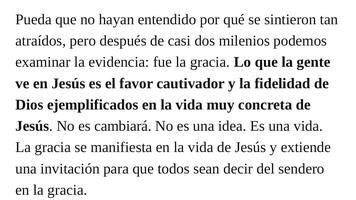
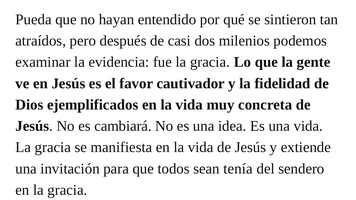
decir: decir -> tenía
